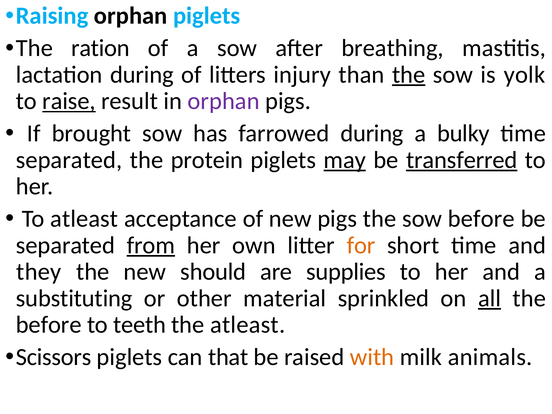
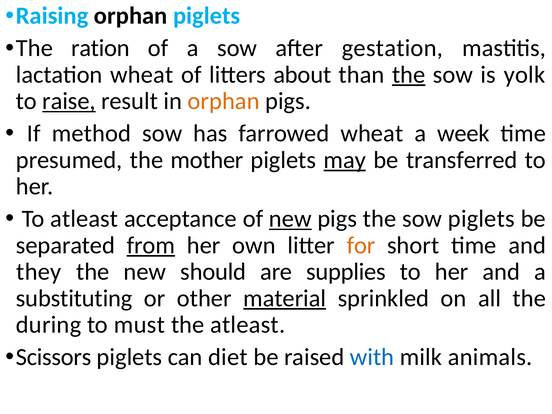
breathing: breathing -> gestation
lactation during: during -> wheat
injury: injury -> about
orphan at (224, 101) colour: purple -> orange
brought: brought -> method
farrowed during: during -> wheat
bulky: bulky -> week
separated at (69, 160): separated -> presumed
protein: protein -> mother
transferred underline: present -> none
new at (290, 219) underline: none -> present
sow before: before -> piglets
material underline: none -> present
all underline: present -> none
before at (49, 325): before -> during
teeth: teeth -> must
that: that -> diet
with colour: orange -> blue
